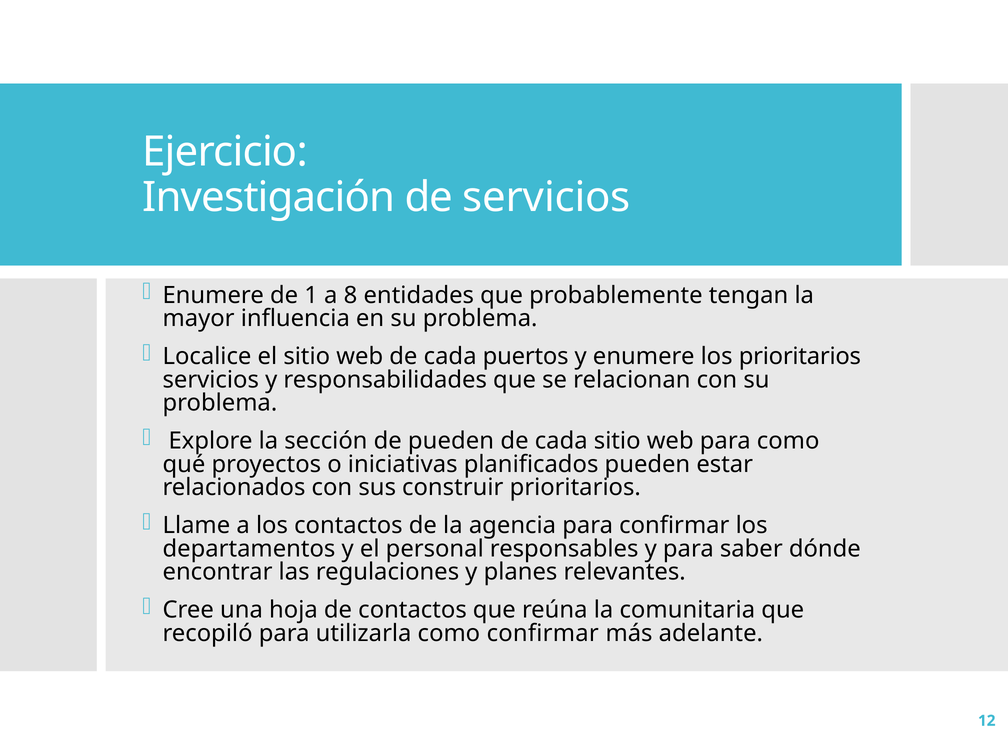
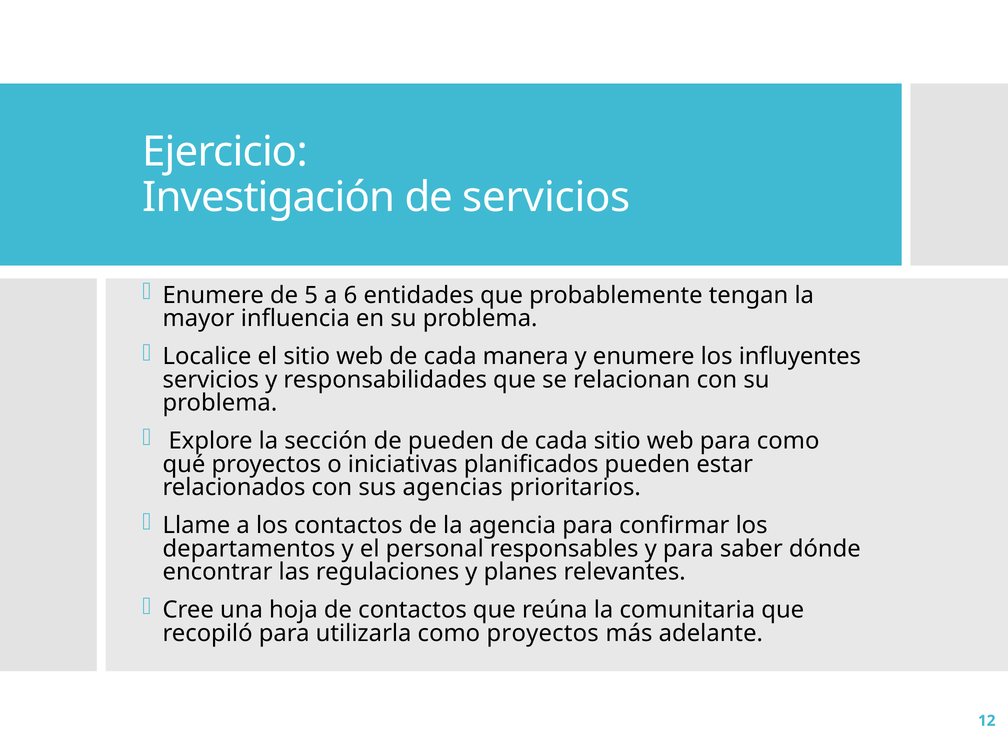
1: 1 -> 5
8: 8 -> 6
puertos: puertos -> manera
los prioritarios: prioritarios -> influyentes
construir: construir -> agencias
como confirmar: confirmar -> proyectos
